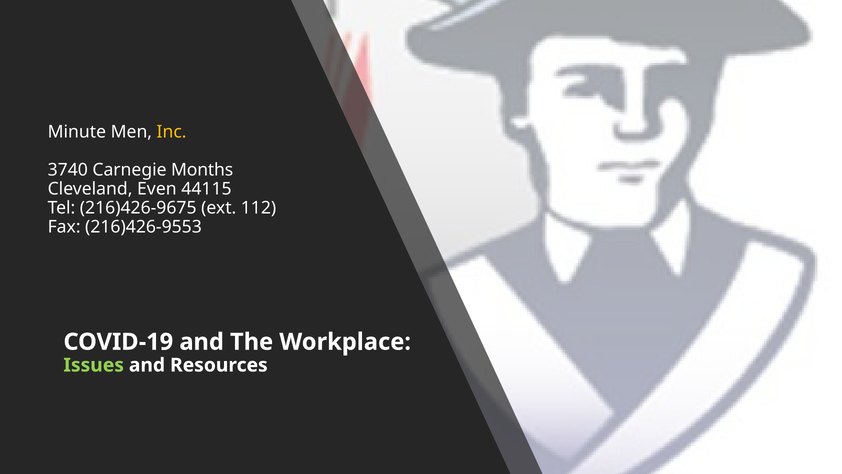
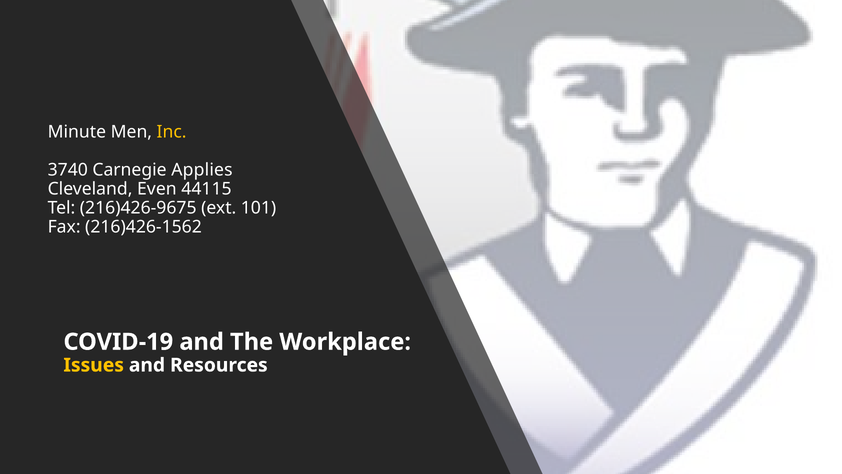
Months: Months -> Applies
112: 112 -> 101
216)426-9553: 216)426-9553 -> 216)426-1562
Issues colour: light green -> yellow
